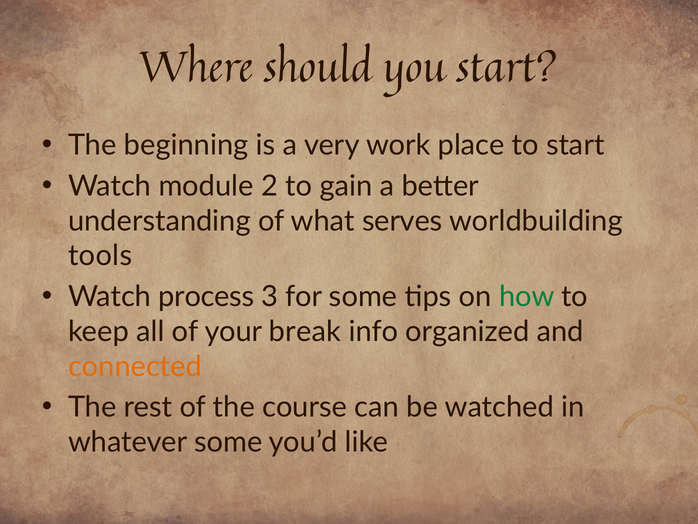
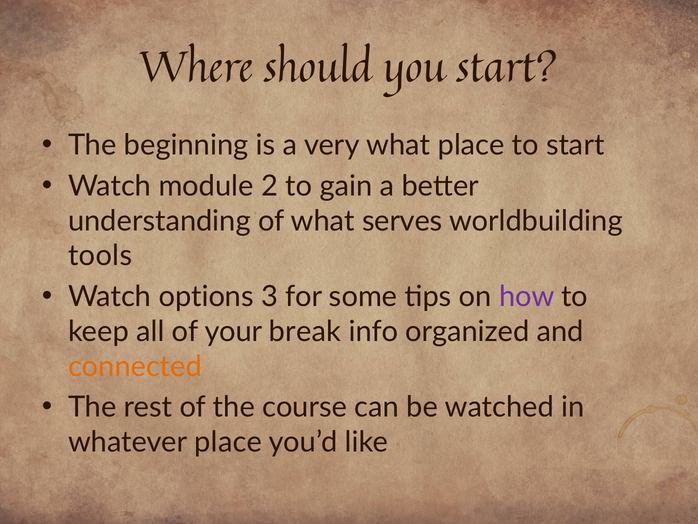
very work: work -> what
process: process -> options
how colour: green -> purple
whatever some: some -> place
